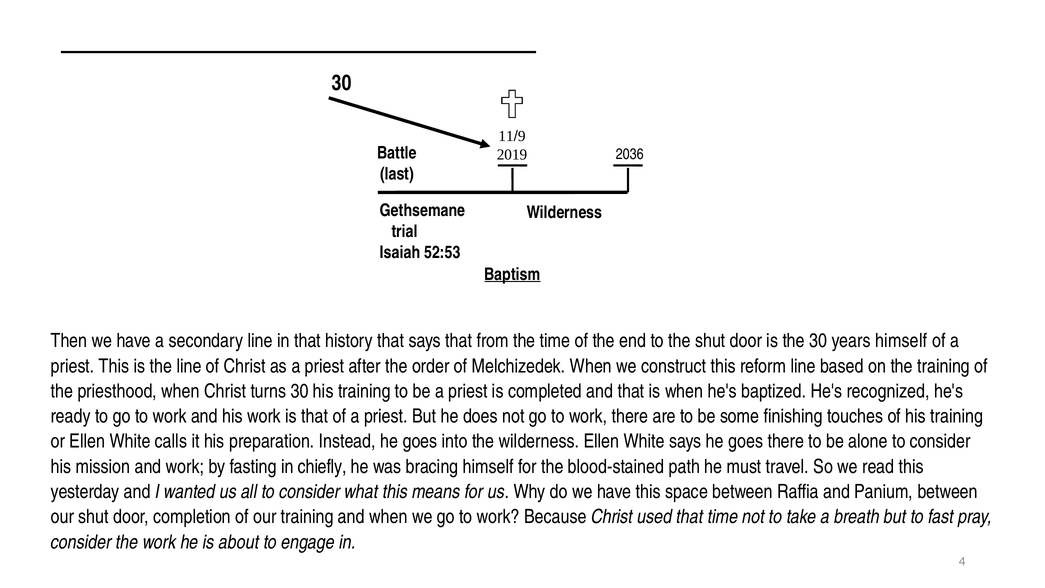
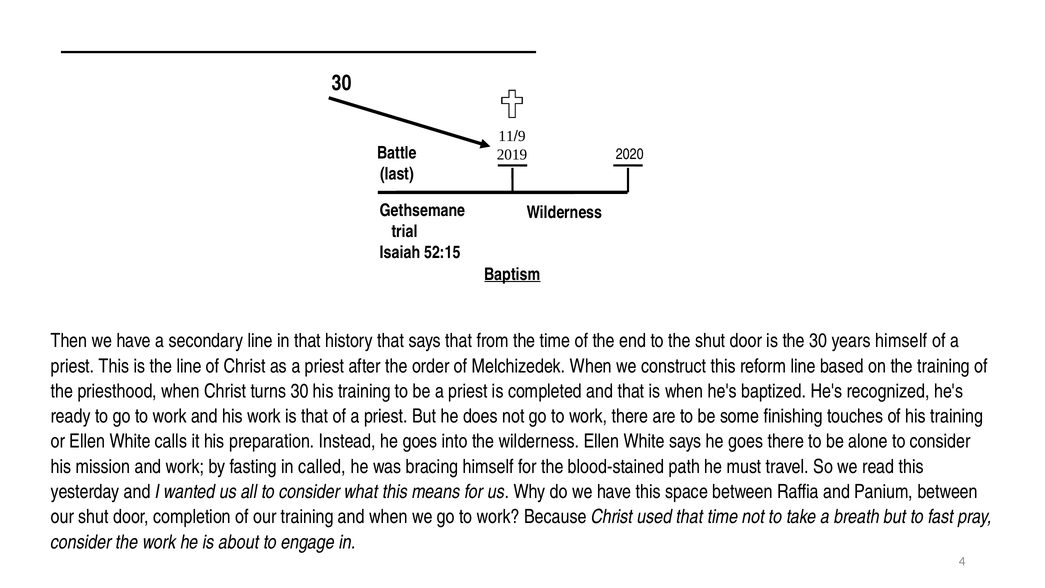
2036: 2036 -> 2020
52:53: 52:53 -> 52:15
chiefly: chiefly -> called
